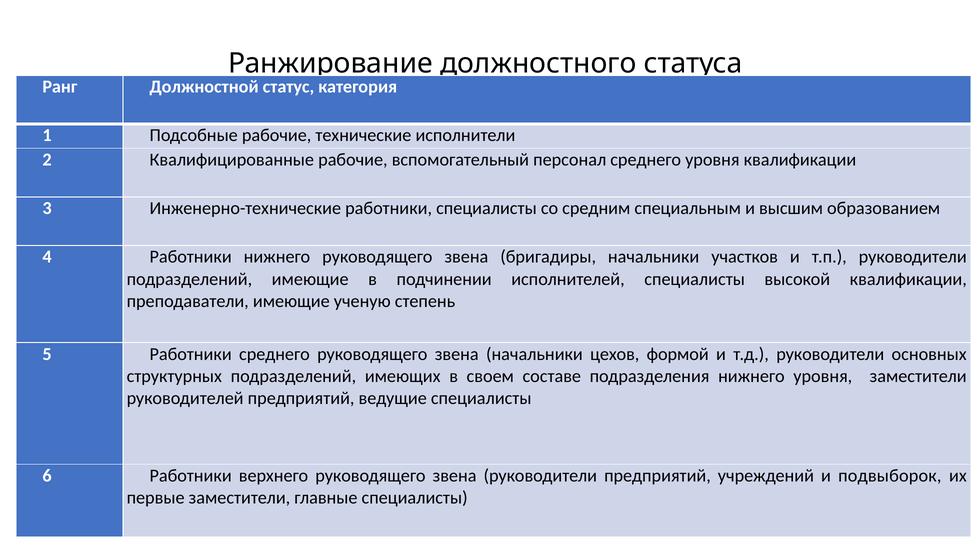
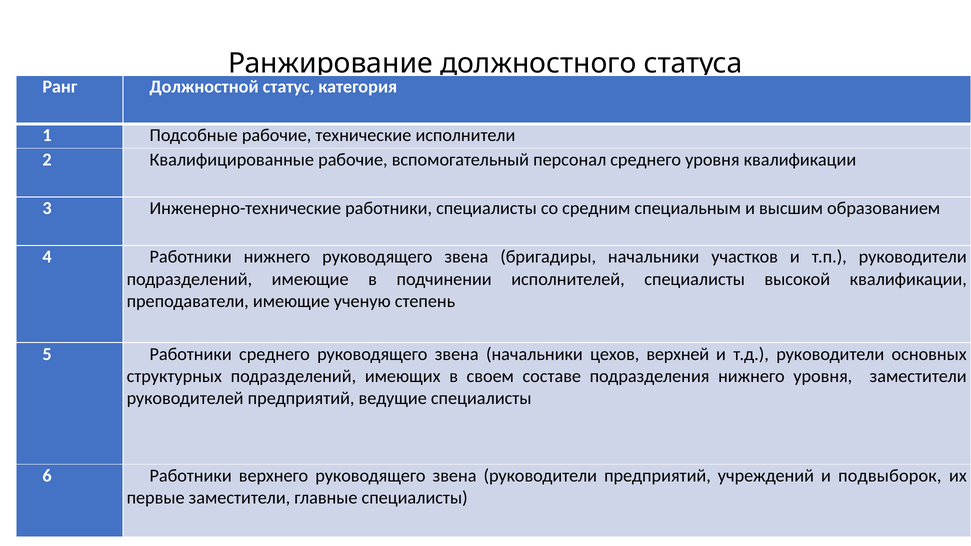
формой: формой -> верхней
